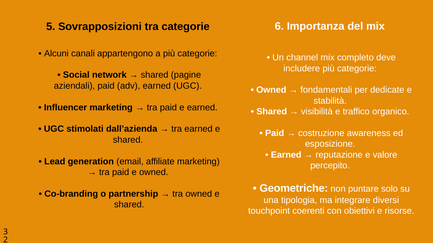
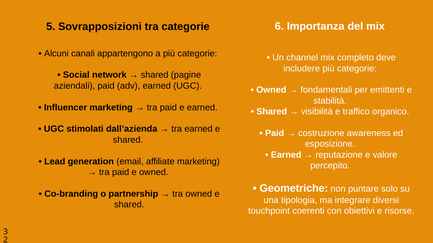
dedicate: dedicate -> emittenti
